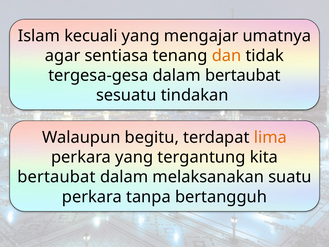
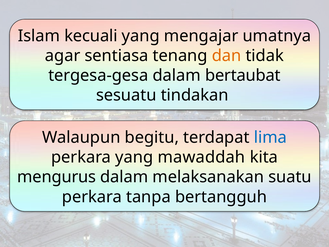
lima colour: orange -> blue
tergantung: tergantung -> mawaddah
bertaubat at (56, 177): bertaubat -> mengurus
